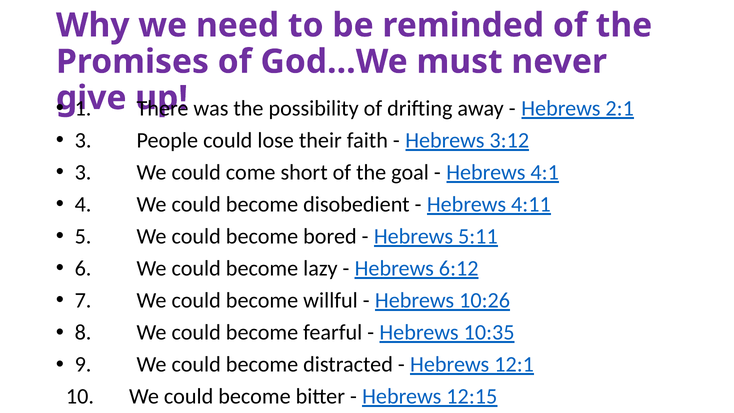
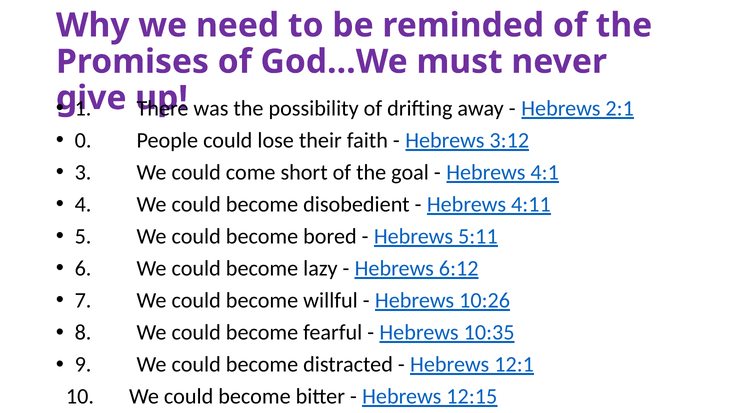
3 at (83, 140): 3 -> 0
